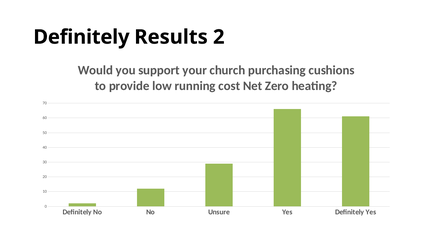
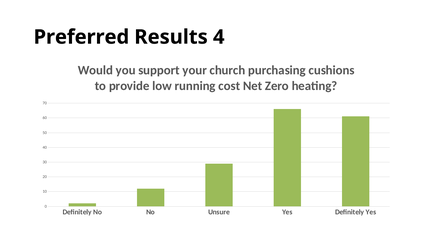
Definitely at (81, 37): Definitely -> Preferred
2: 2 -> 4
